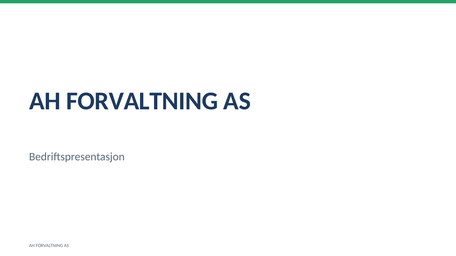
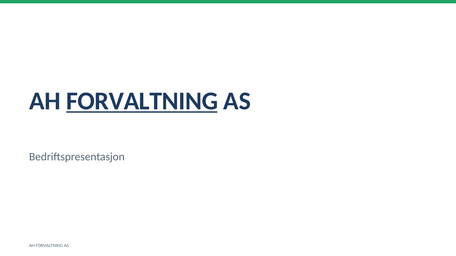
FORVALTNING at (142, 101) underline: none -> present
